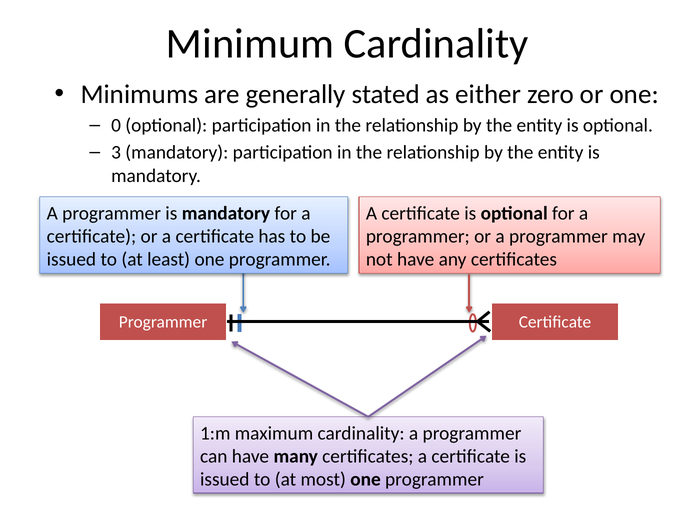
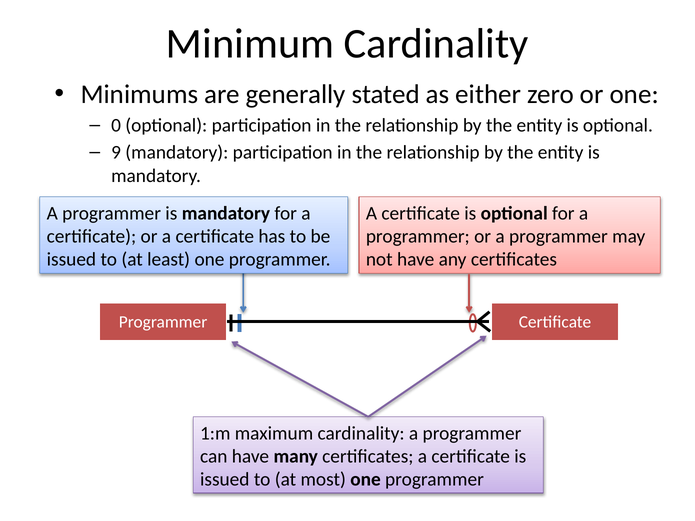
3: 3 -> 9
